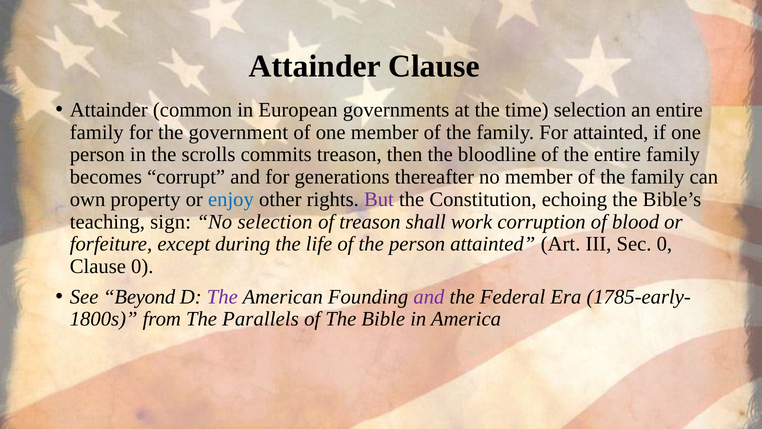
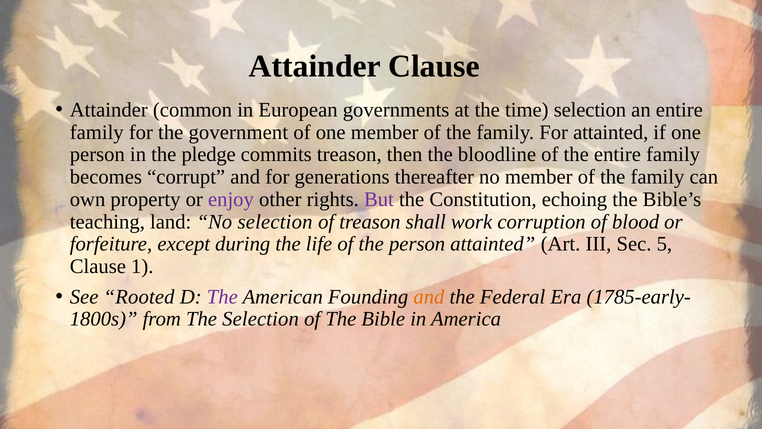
scrolls: scrolls -> pledge
enjoy colour: blue -> purple
sign: sign -> land
Sec 0: 0 -> 5
Clause 0: 0 -> 1
Beyond: Beyond -> Rooted
and at (429, 296) colour: purple -> orange
The Parallels: Parallels -> Selection
